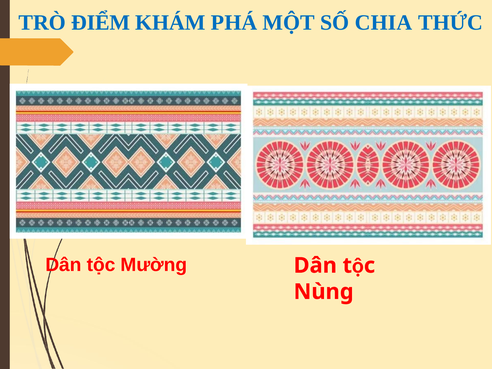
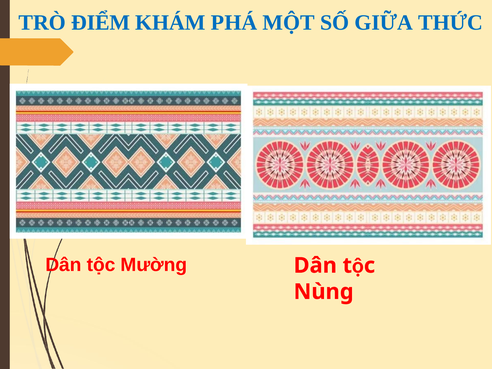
CHIA: CHIA -> GIỮA
